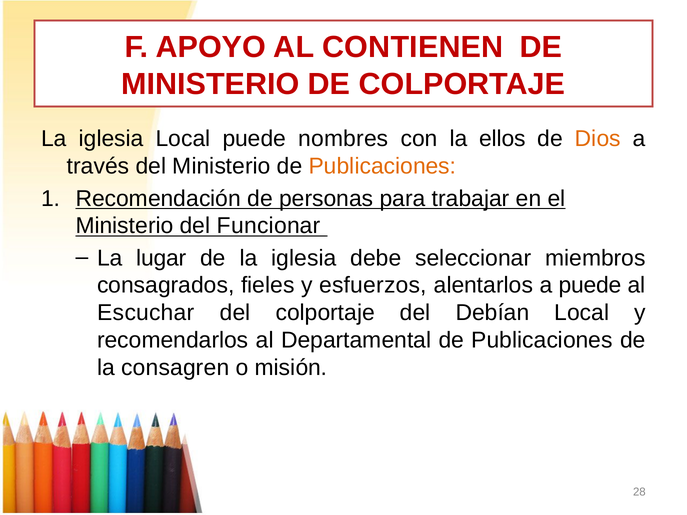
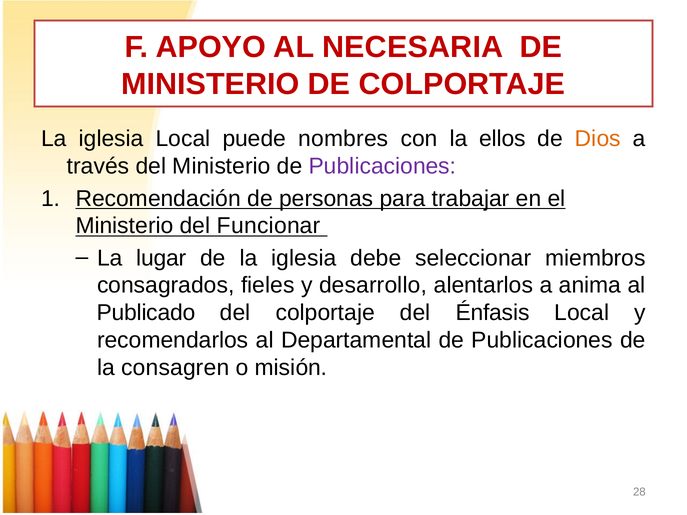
CONTIENEN: CONTIENEN -> NECESARIA
Publicaciones at (382, 166) colour: orange -> purple
esfuerzos: esfuerzos -> desarrollo
a puede: puede -> anima
Escuchar: Escuchar -> Publicado
Debían: Debían -> Énfasis
